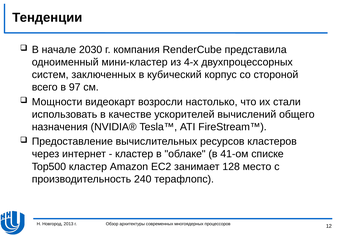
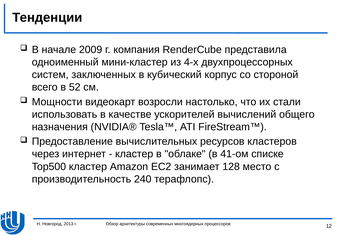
2030: 2030 -> 2009
97: 97 -> 52
